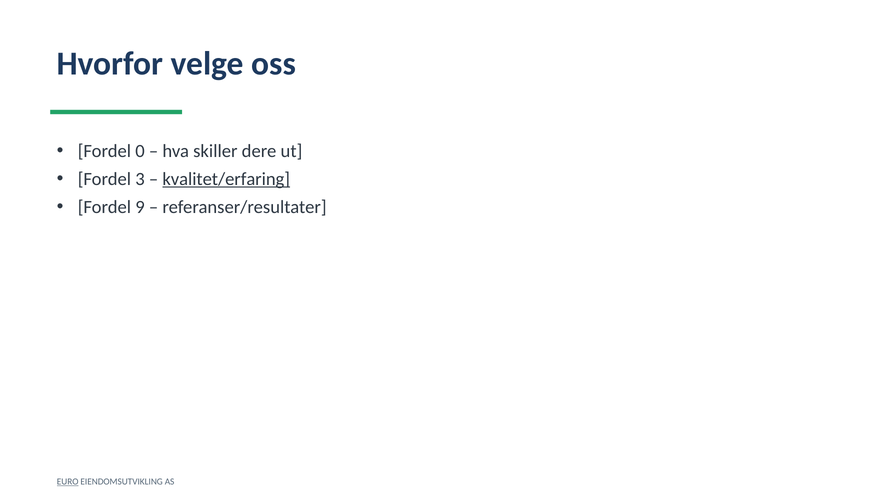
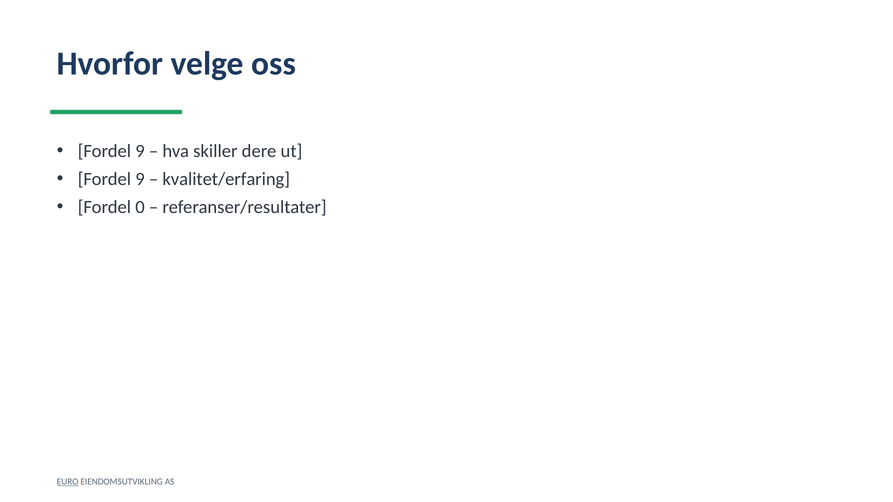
0 at (140, 151): 0 -> 9
3 at (140, 179): 3 -> 9
kvalitet/erfaring underline: present -> none
9: 9 -> 0
